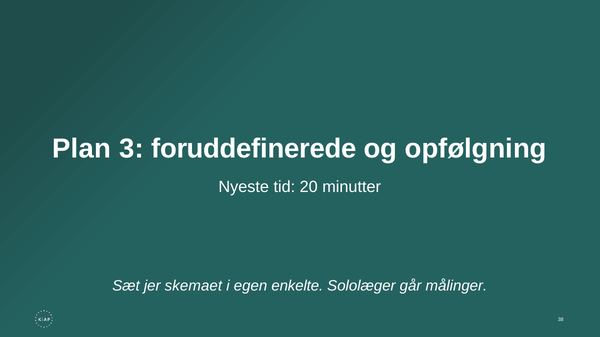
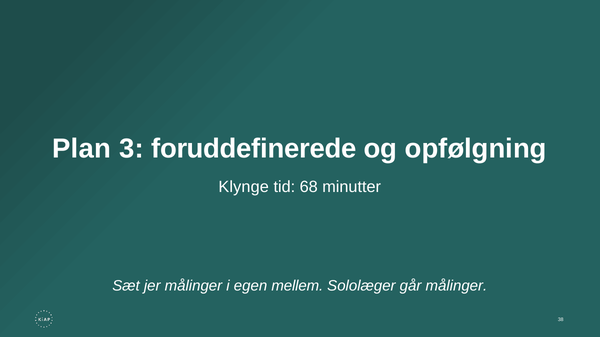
Nyeste: Nyeste -> Klynge
20: 20 -> 68
jer skemaet: skemaet -> målinger
enkelte: enkelte -> mellem
